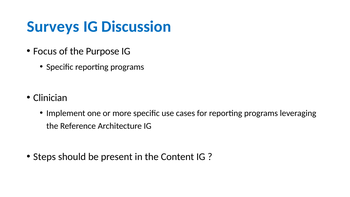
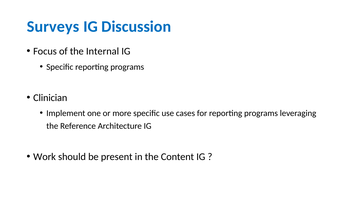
Purpose: Purpose -> Internal
Steps: Steps -> Work
